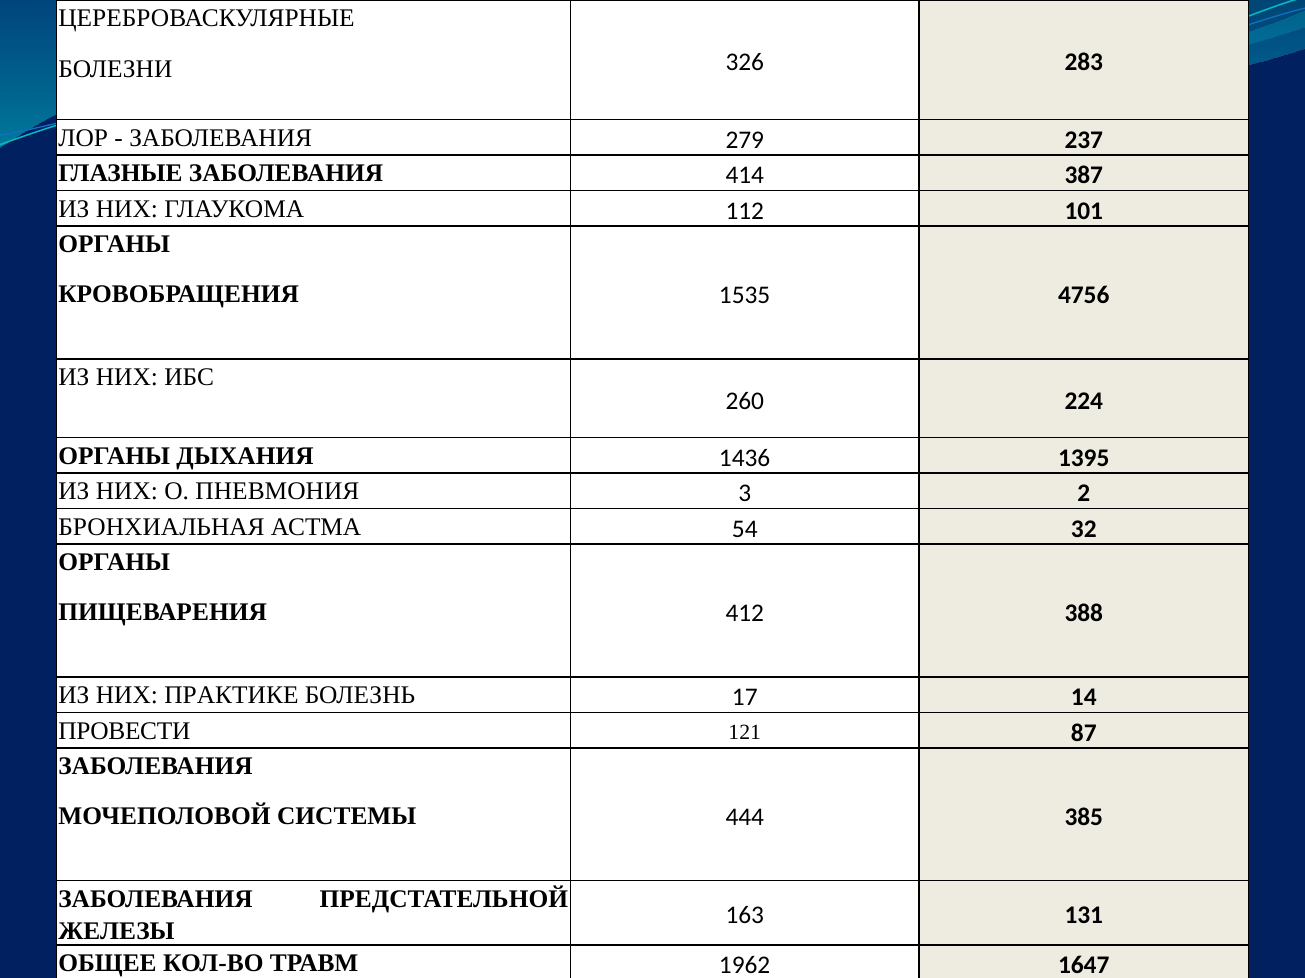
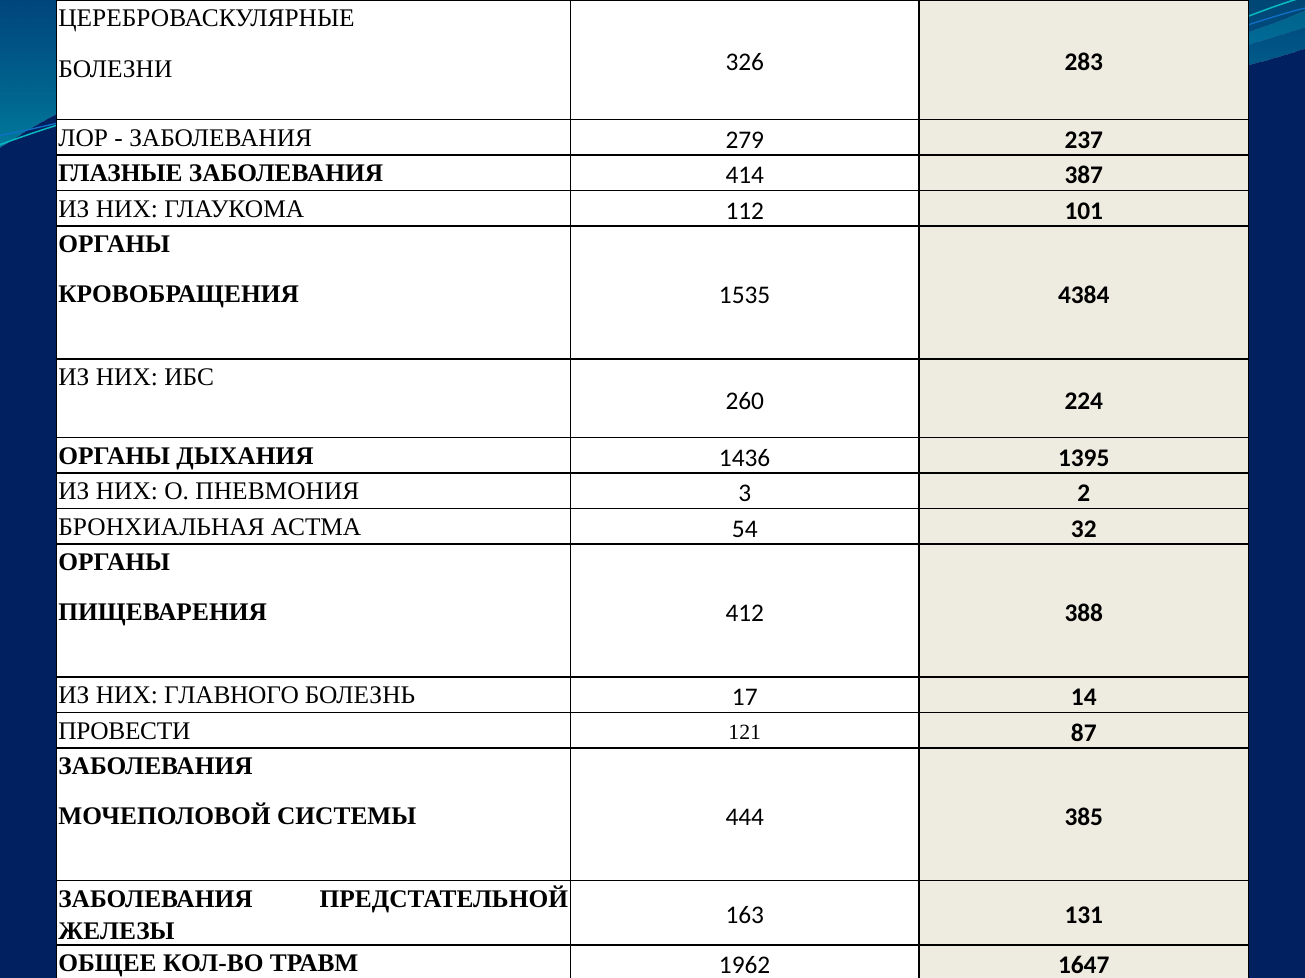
4756: 4756 -> 4384
ПРАКТИКЕ: ПРАКТИКЕ -> ГЛАВНОГО
